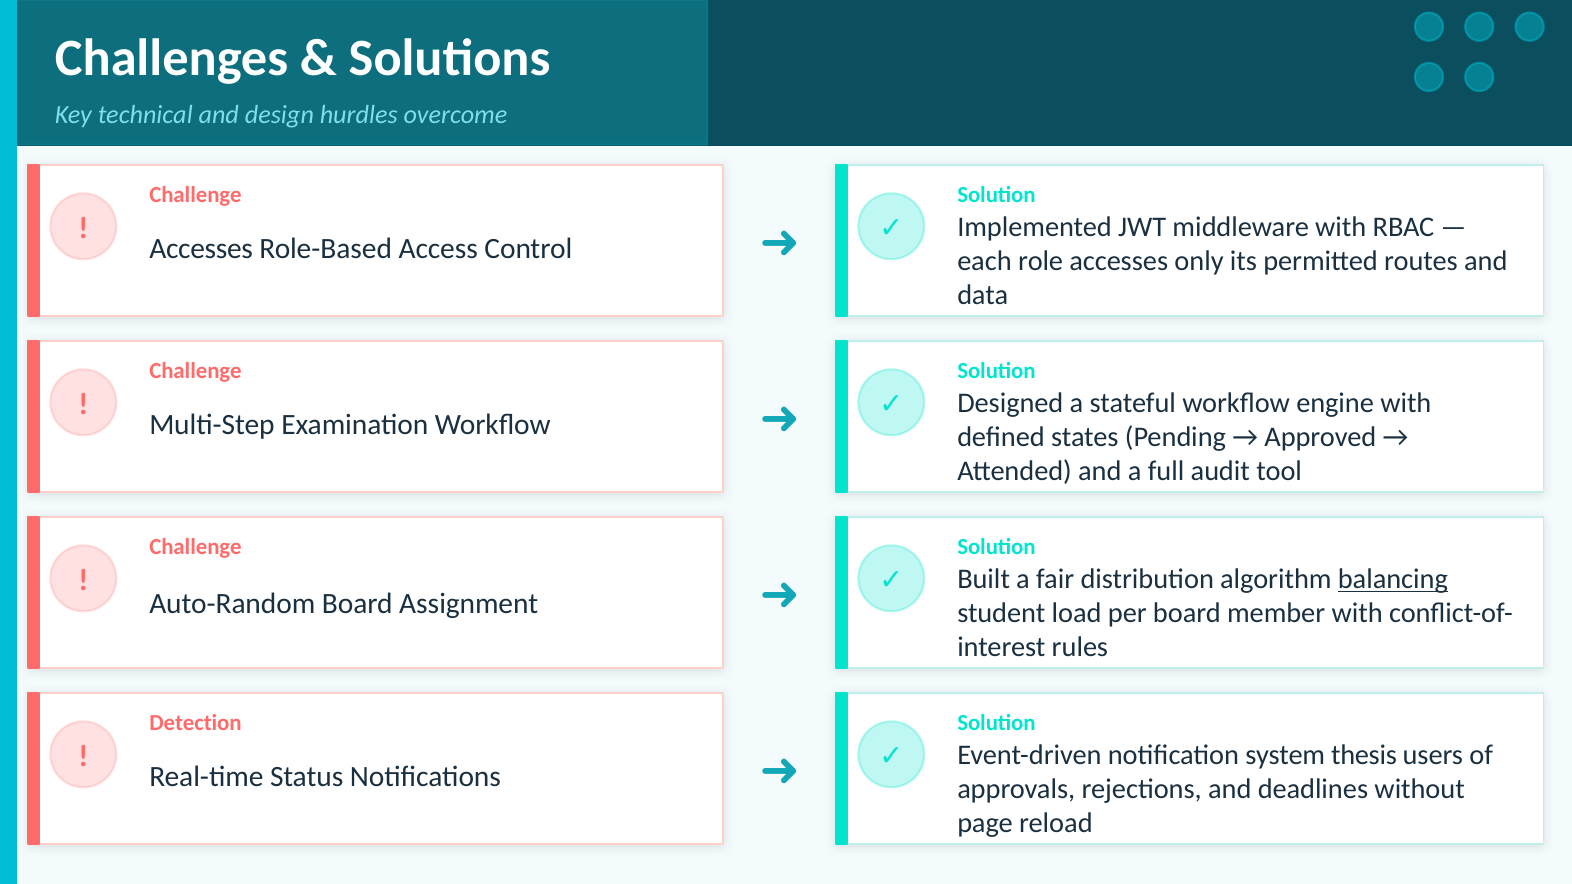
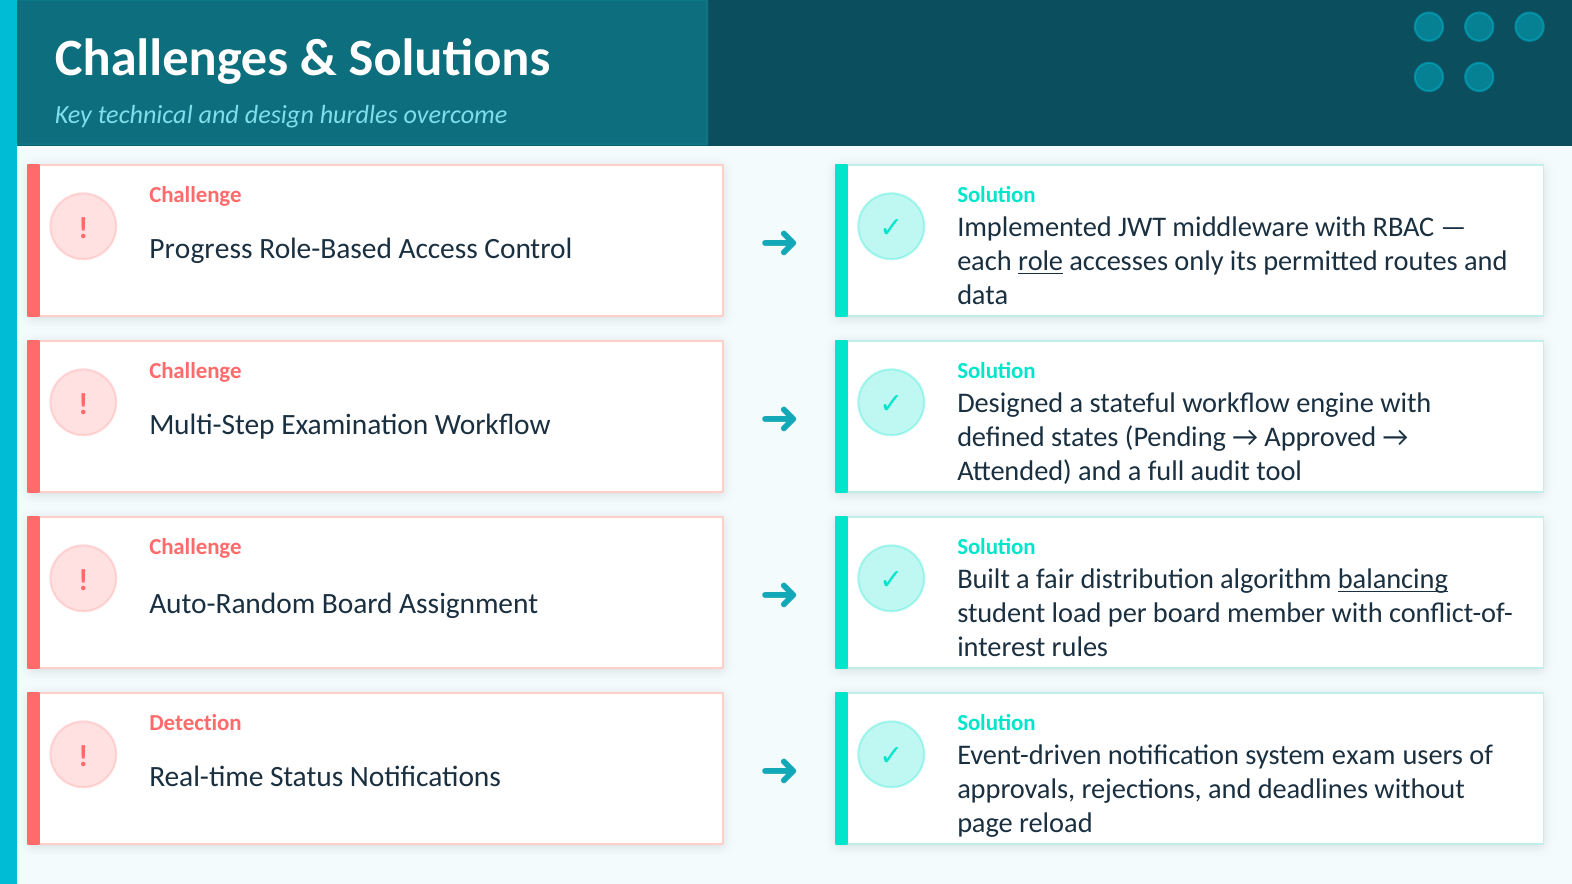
Accesses at (201, 249): Accesses -> Progress
role underline: none -> present
thesis: thesis -> exam
